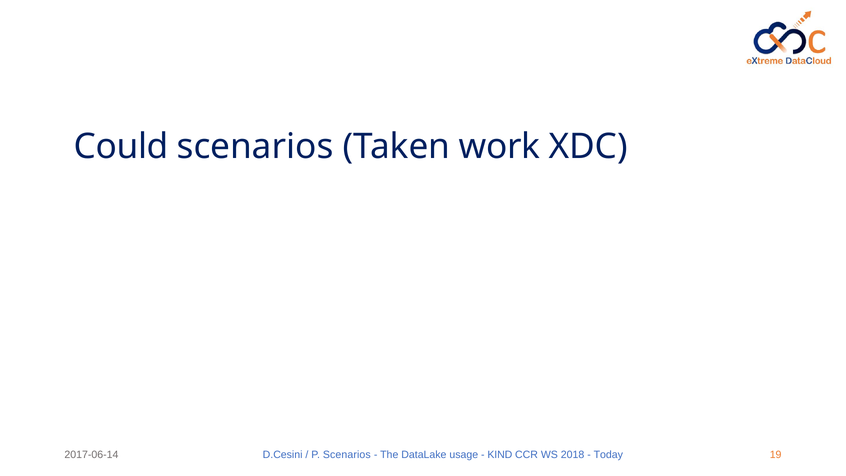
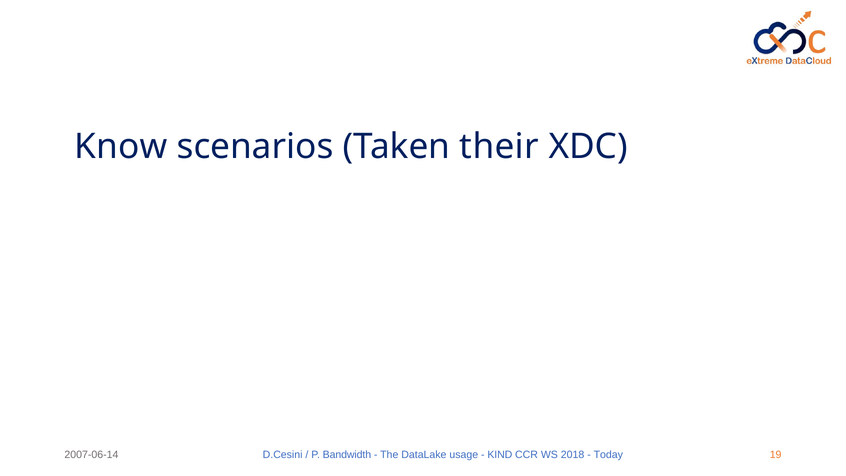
Could: Could -> Know
work: work -> their
2017-06-14: 2017-06-14 -> 2007-06-14
P Scenarios: Scenarios -> Bandwidth
